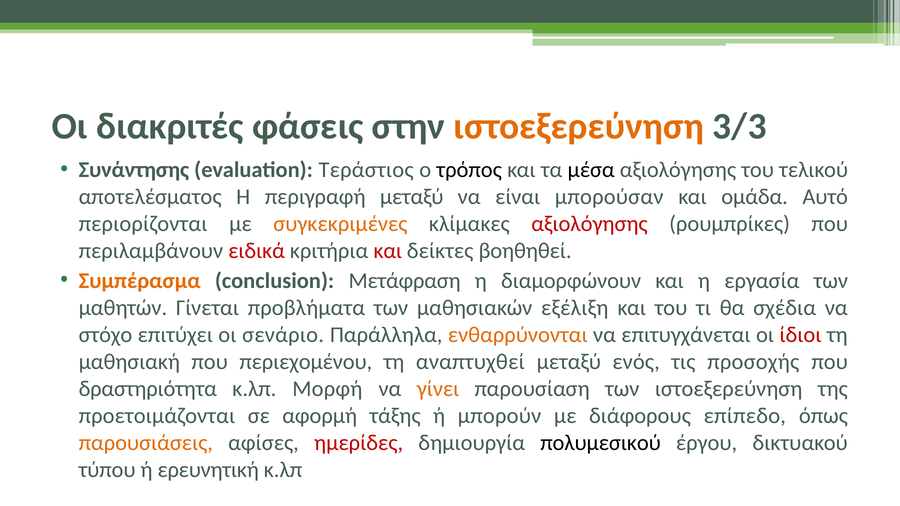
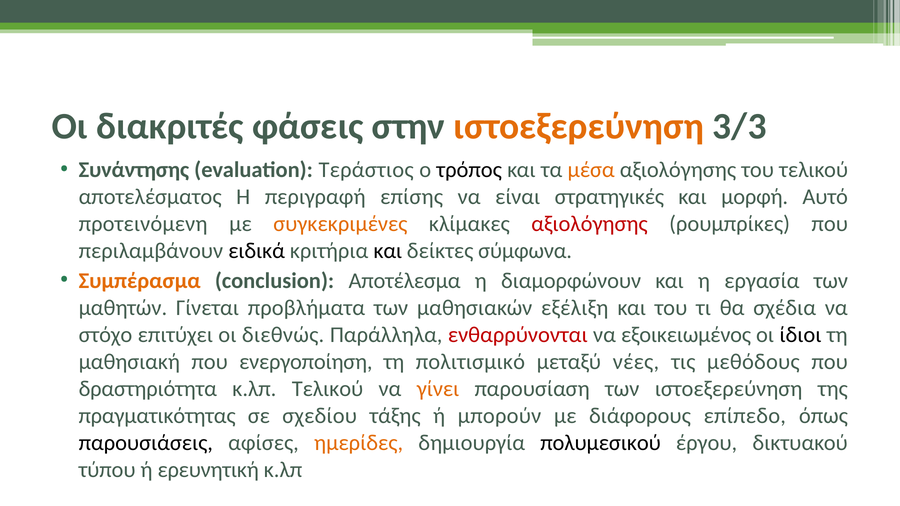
μέσα colour: black -> orange
περιγραφή μεταξύ: μεταξύ -> επίσης
μπορούσαν: μπορούσαν -> στρατηγικές
ομάδα: ομάδα -> μορφή
περιορίζονται: περιορίζονται -> προτεινόμενη
ειδικά colour: red -> black
και at (388, 251) colour: red -> black
βοηθηθεί: βοηθηθεί -> σύμφωνα
Μετάφραση: Μετάφραση -> Αποτέλεσμα
σενάριο: σενάριο -> διεθνώς
ενθαρρύνονται colour: orange -> red
επιτυγχάνεται: επιτυγχάνεται -> εξοικειωμένος
ίδιοι colour: red -> black
περιεχομένου: περιεχομένου -> ενεργοποίηση
αναπτυχθεί: αναπτυχθεί -> πολιτισμικό
ενός: ενός -> νέες
προσοχής: προσοχής -> μεθόδους
κ.λπ Μορφή: Μορφή -> Τελικού
προετοιμάζονται: προετοιμάζονται -> πραγματικότητας
αφορμή: αφορμή -> σχεδίου
παρουσιάσεις colour: orange -> black
ημερίδες colour: red -> orange
